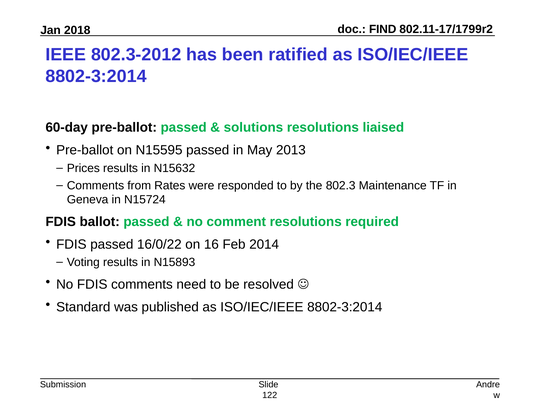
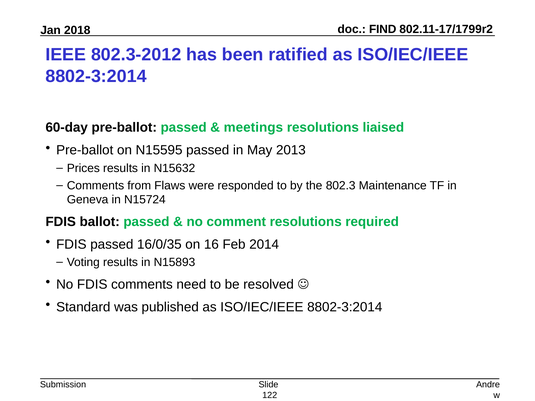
solutions: solutions -> meetings
Rates: Rates -> Flaws
16/0/22: 16/0/22 -> 16/0/35
